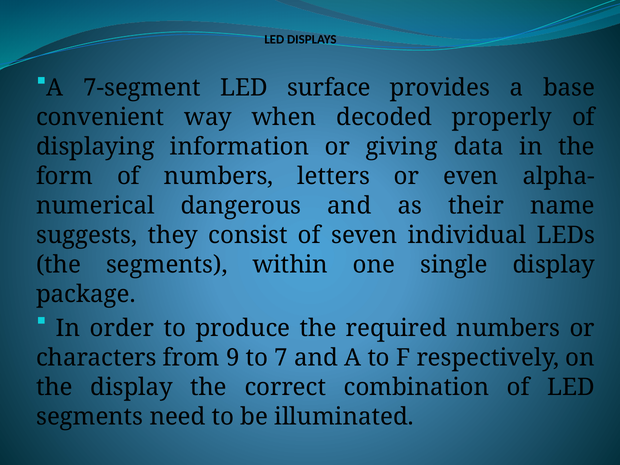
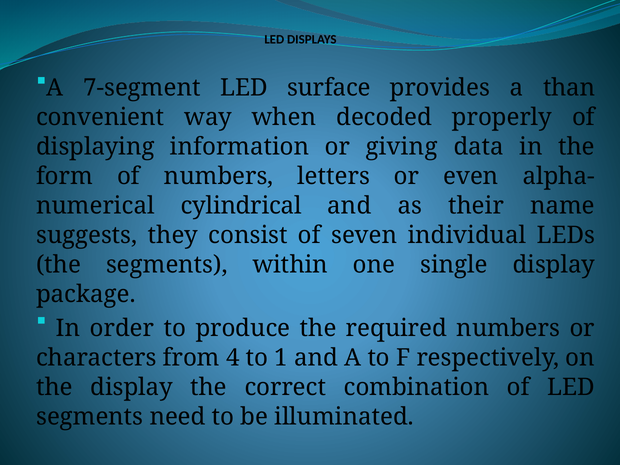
base: base -> than
dangerous: dangerous -> cylindrical
9: 9 -> 4
7: 7 -> 1
